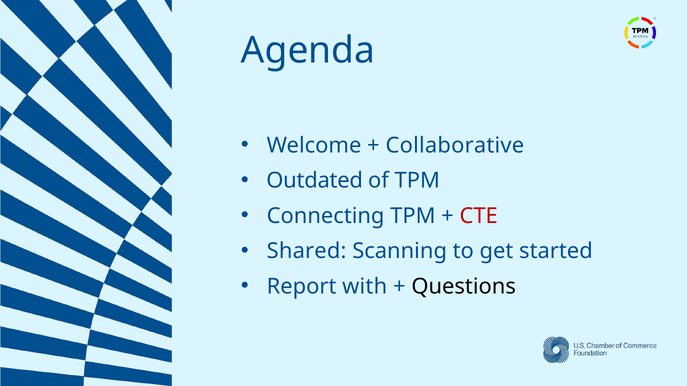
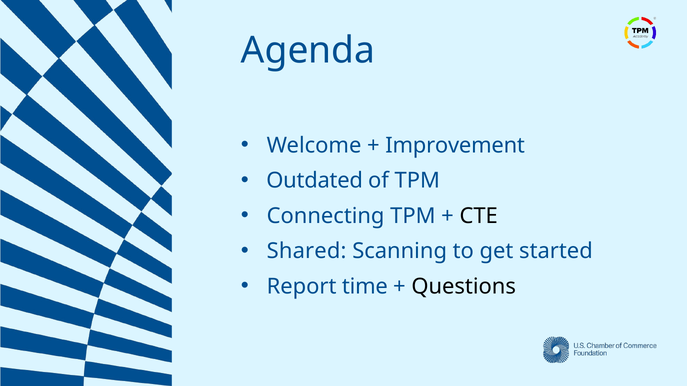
Collaborative: Collaborative -> Improvement
CTE colour: red -> black
with: with -> time
